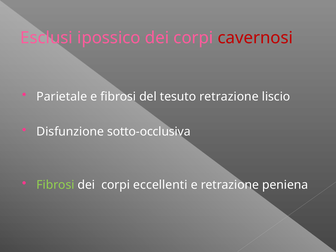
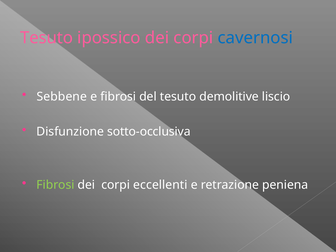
Esclusi at (47, 38): Esclusi -> Tesuto
cavernosi colour: red -> blue
Parietale: Parietale -> Sebbene
tesuto retrazione: retrazione -> demolitive
